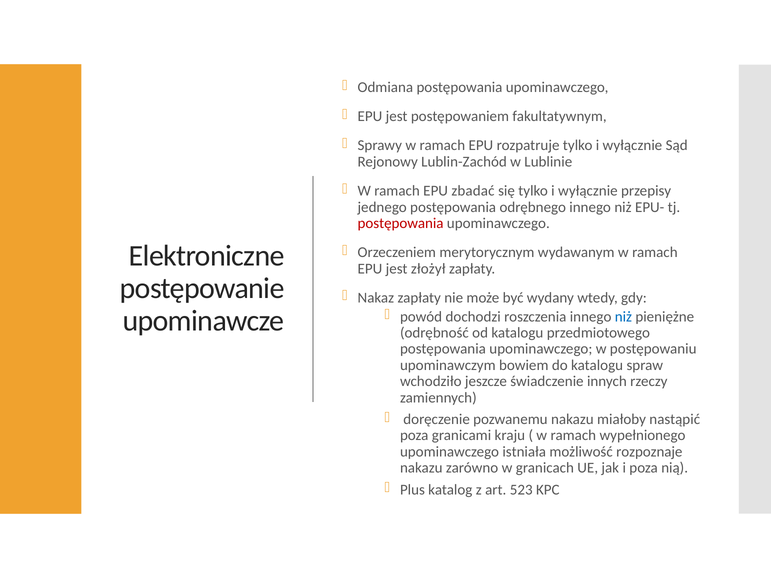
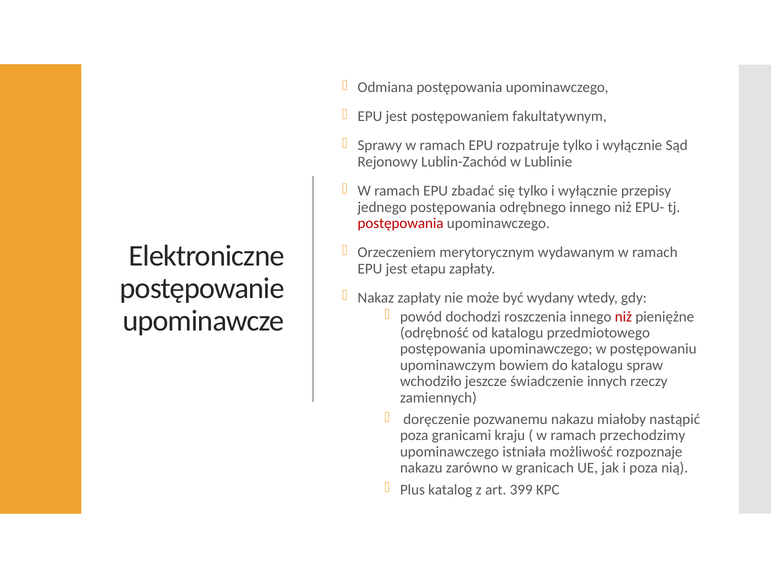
złożył: złożył -> etapu
niż at (623, 317) colour: blue -> red
wypełnionego: wypełnionego -> przechodzimy
523: 523 -> 399
